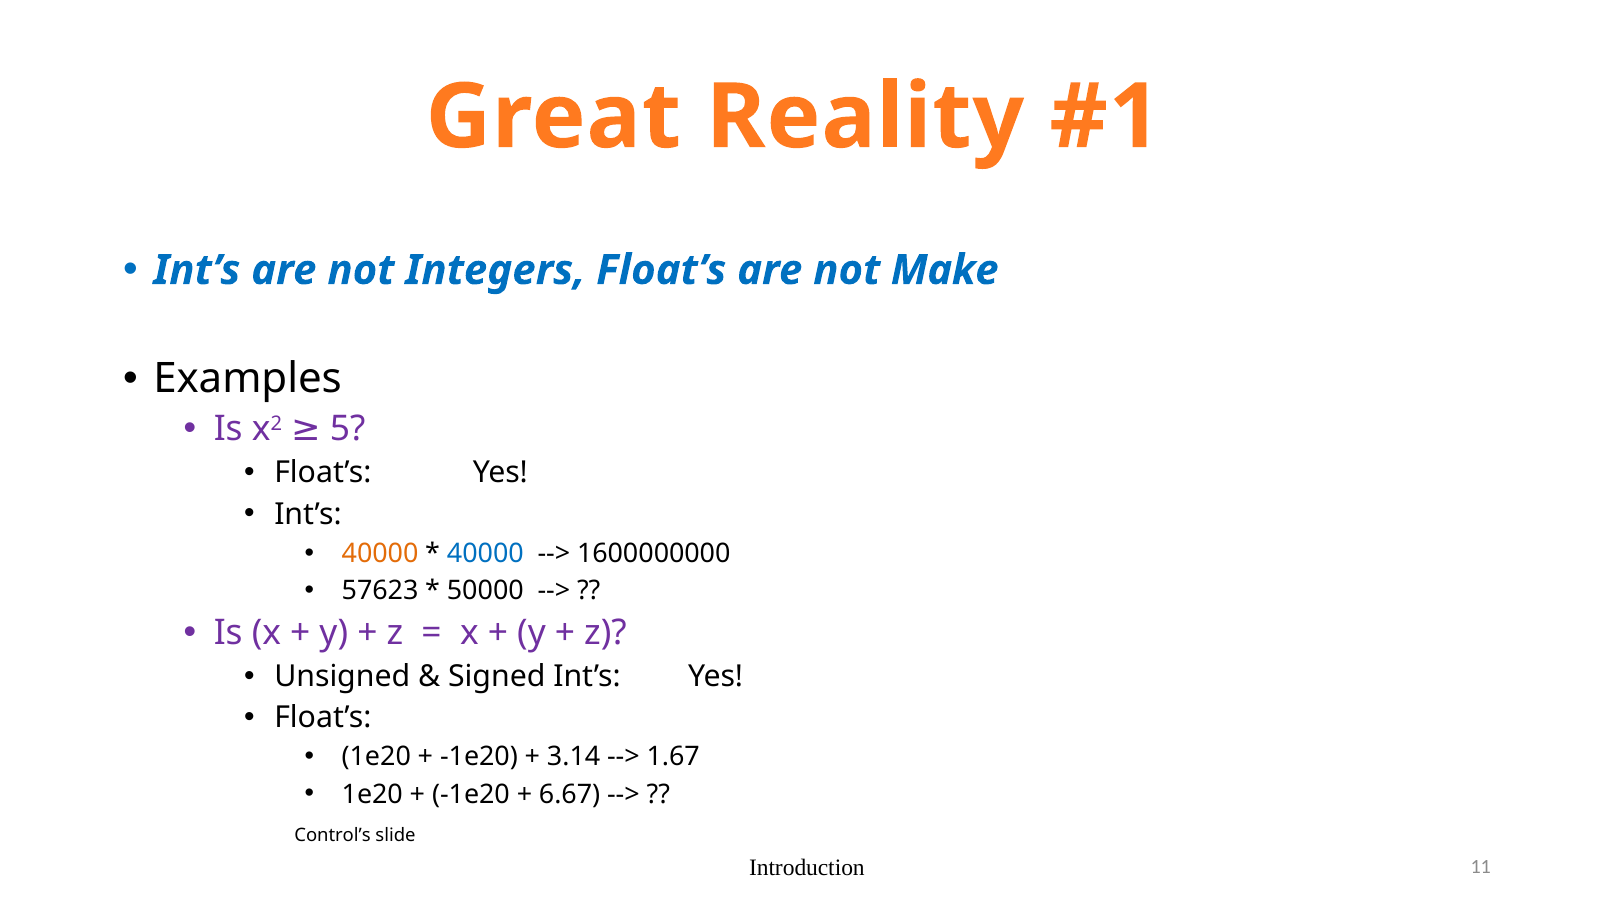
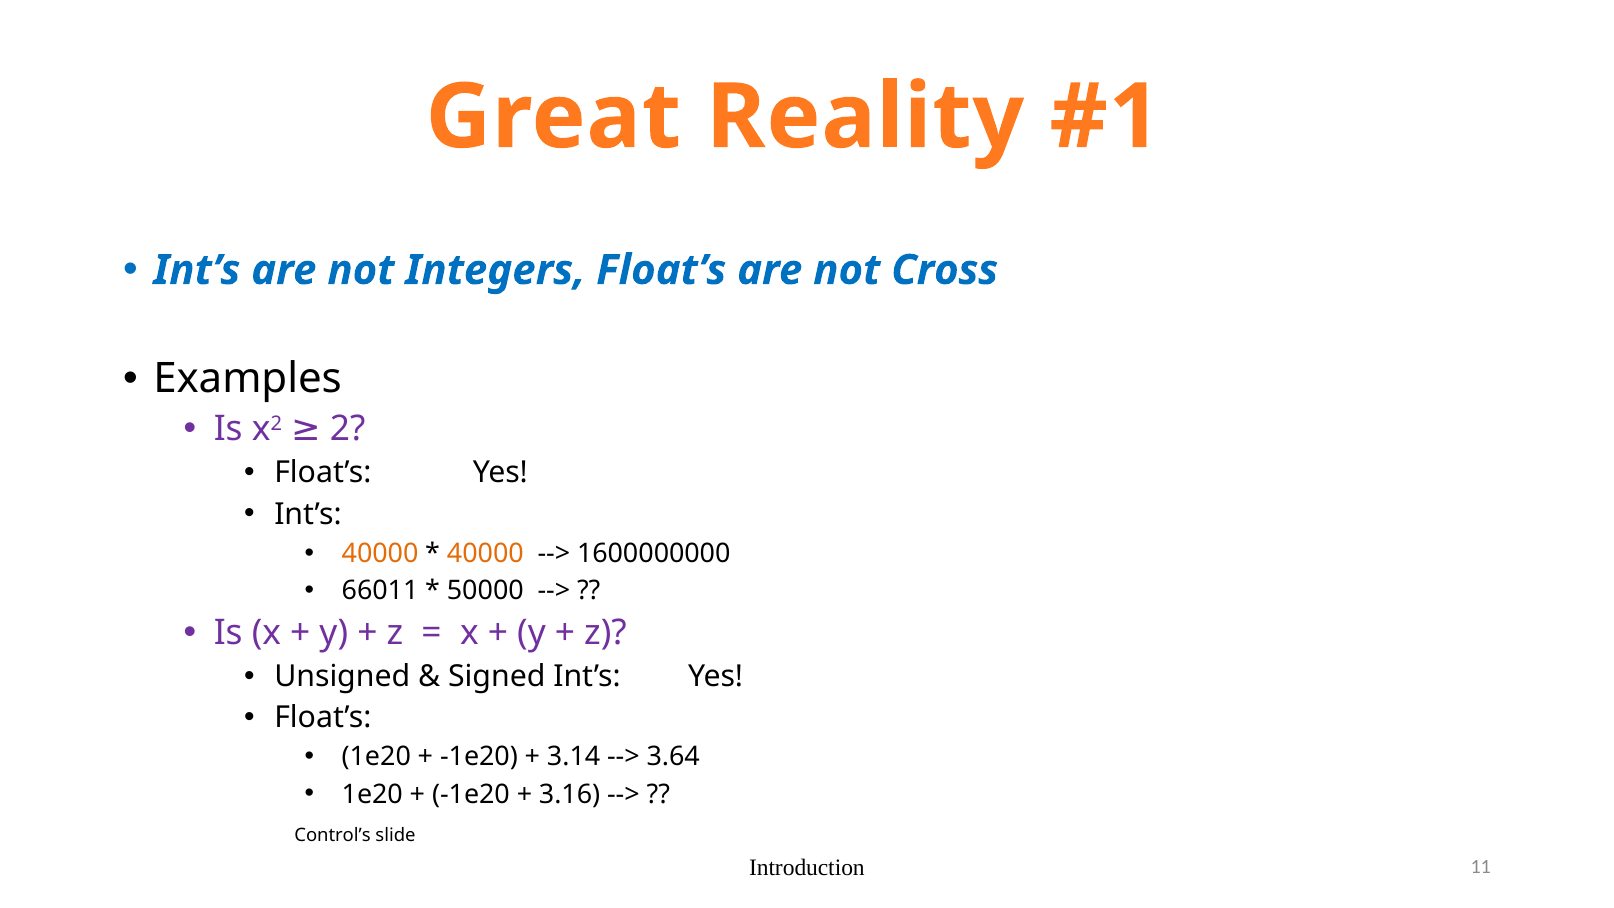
Make: Make -> Cross
5: 5 -> 2
40000 at (485, 553) colour: blue -> orange
57623: 57623 -> 66011
1.67: 1.67 -> 3.64
6.67: 6.67 -> 3.16
